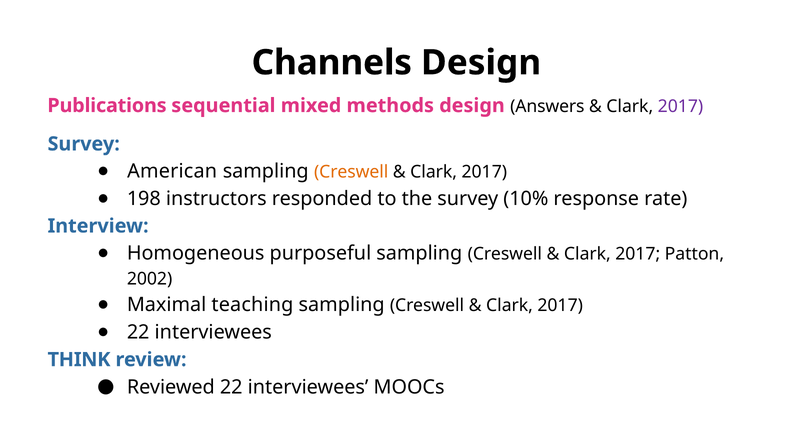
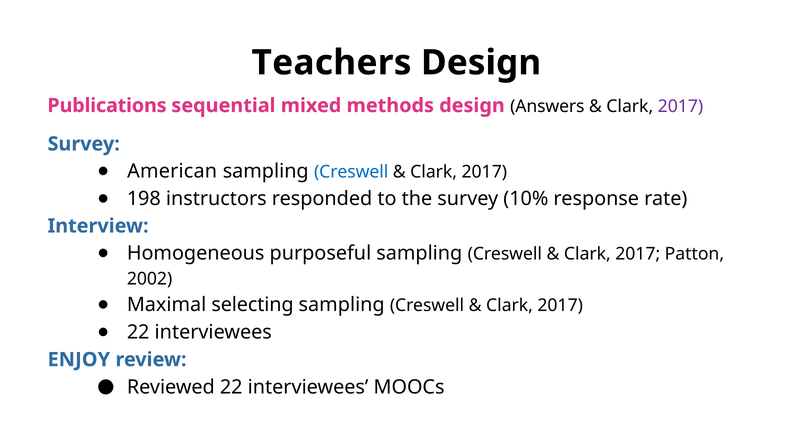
Channels: Channels -> Teachers
Creswell at (351, 172) colour: orange -> blue
teaching: teaching -> selecting
THINK: THINK -> ENJOY
